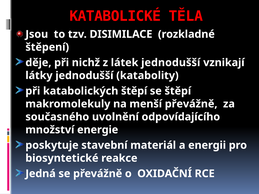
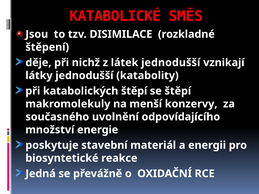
TĚLA: TĚLA -> SMĚS
menší převážně: převážně -> konzervy
